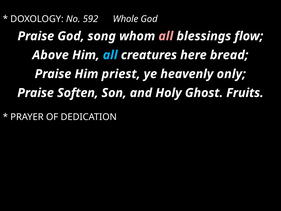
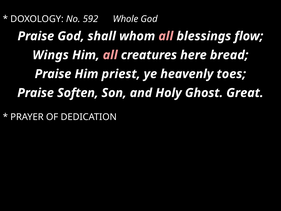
song: song -> shall
Above: Above -> Wings
all at (110, 55) colour: light blue -> pink
only: only -> toes
Fruits: Fruits -> Great
